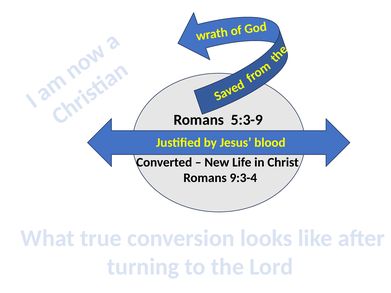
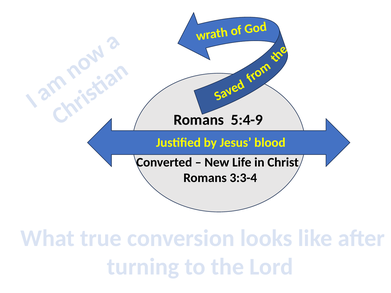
5:3-9: 5:3-9 -> 5:4-9
9:3-4: 9:3-4 -> 3:3-4
